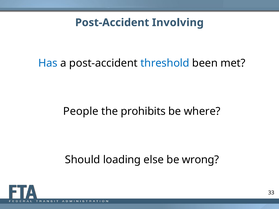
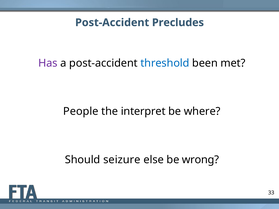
Involving: Involving -> Precludes
Has colour: blue -> purple
prohibits: prohibits -> interpret
loading: loading -> seizure
